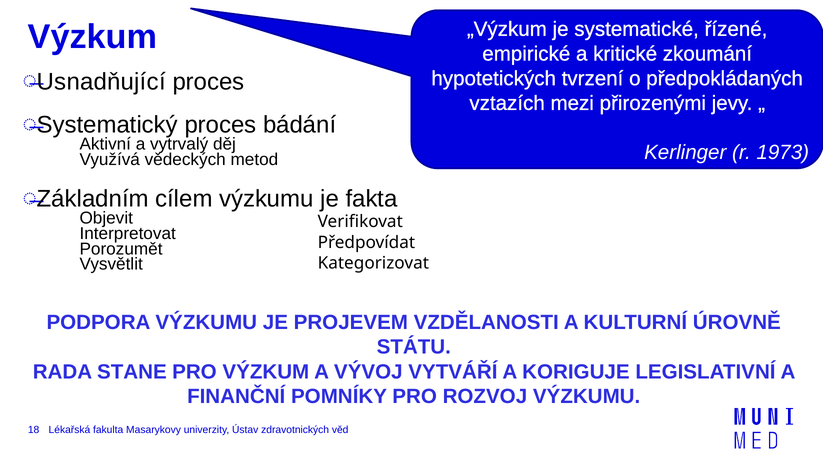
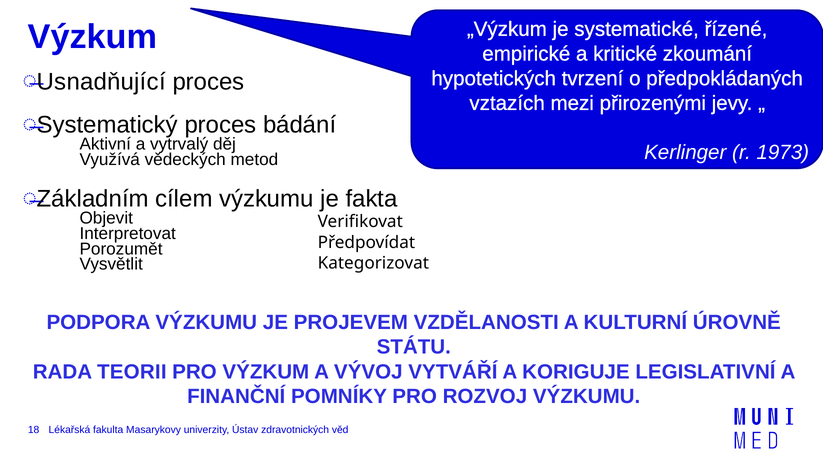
STANE: STANE -> TEORII
